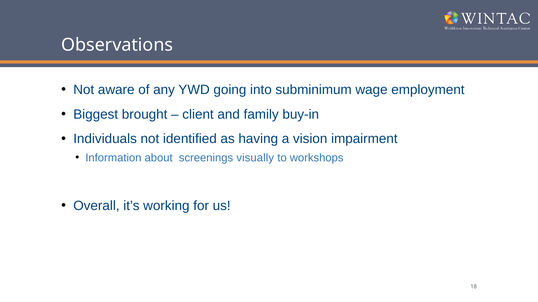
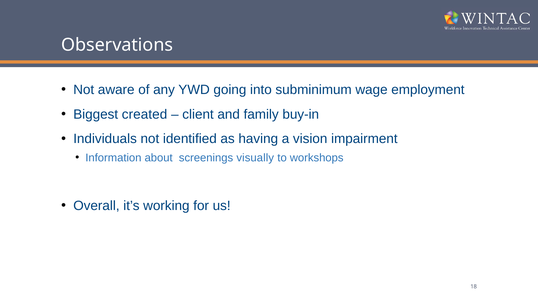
brought: brought -> created
